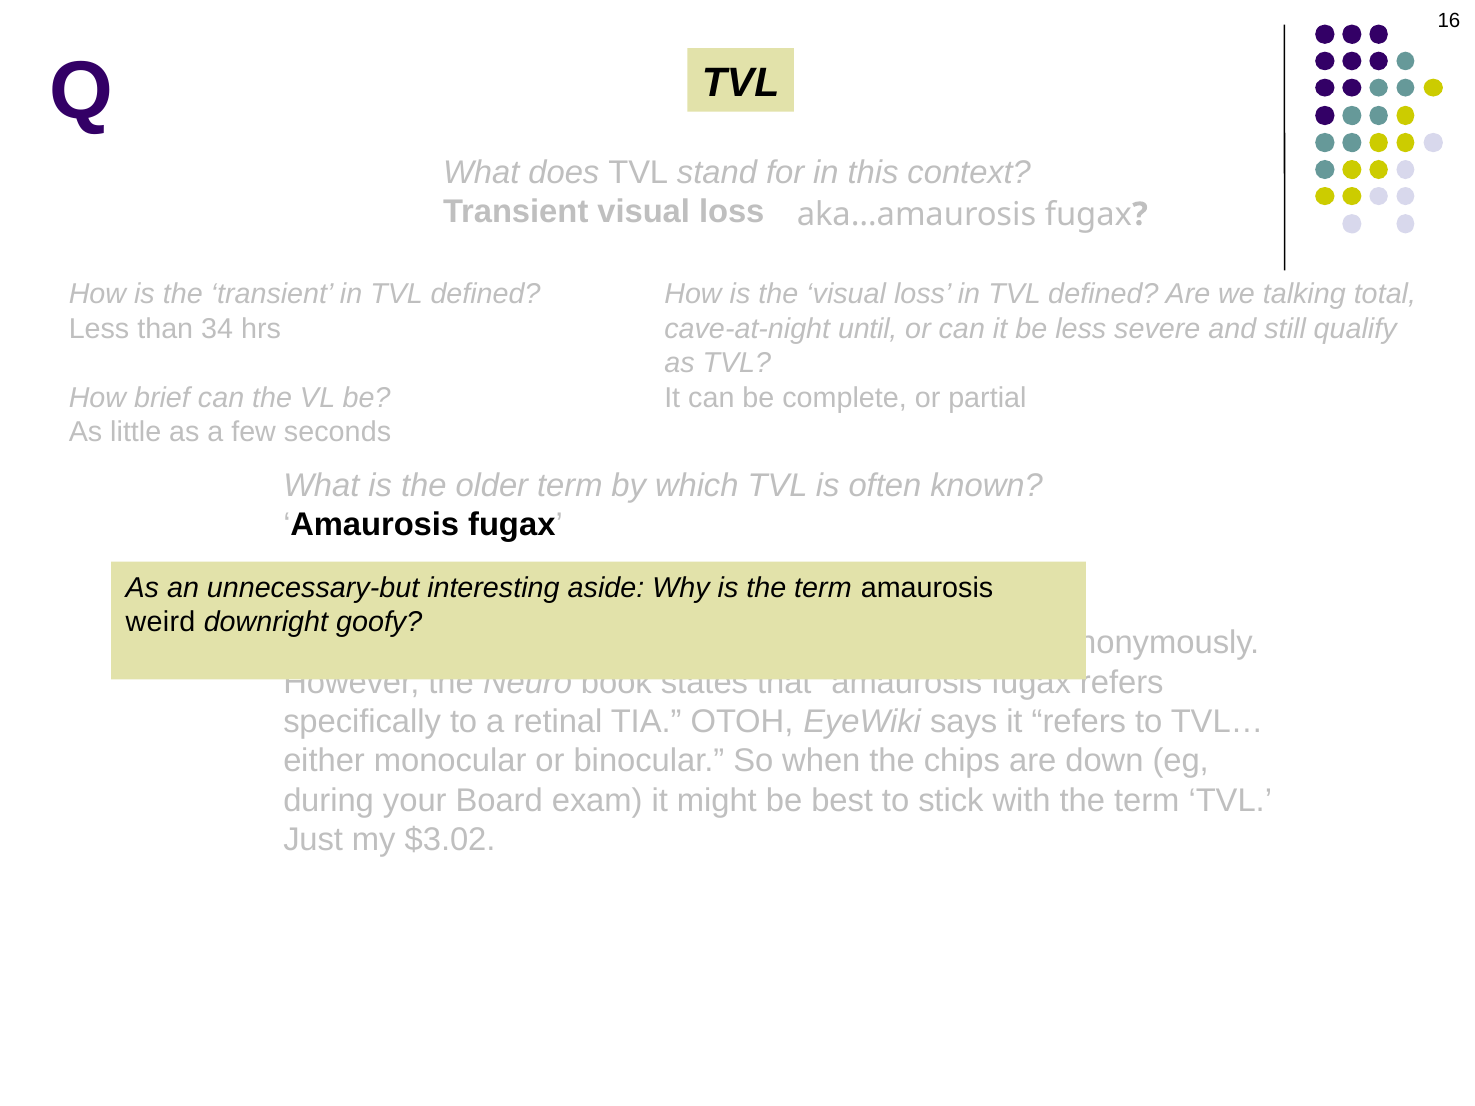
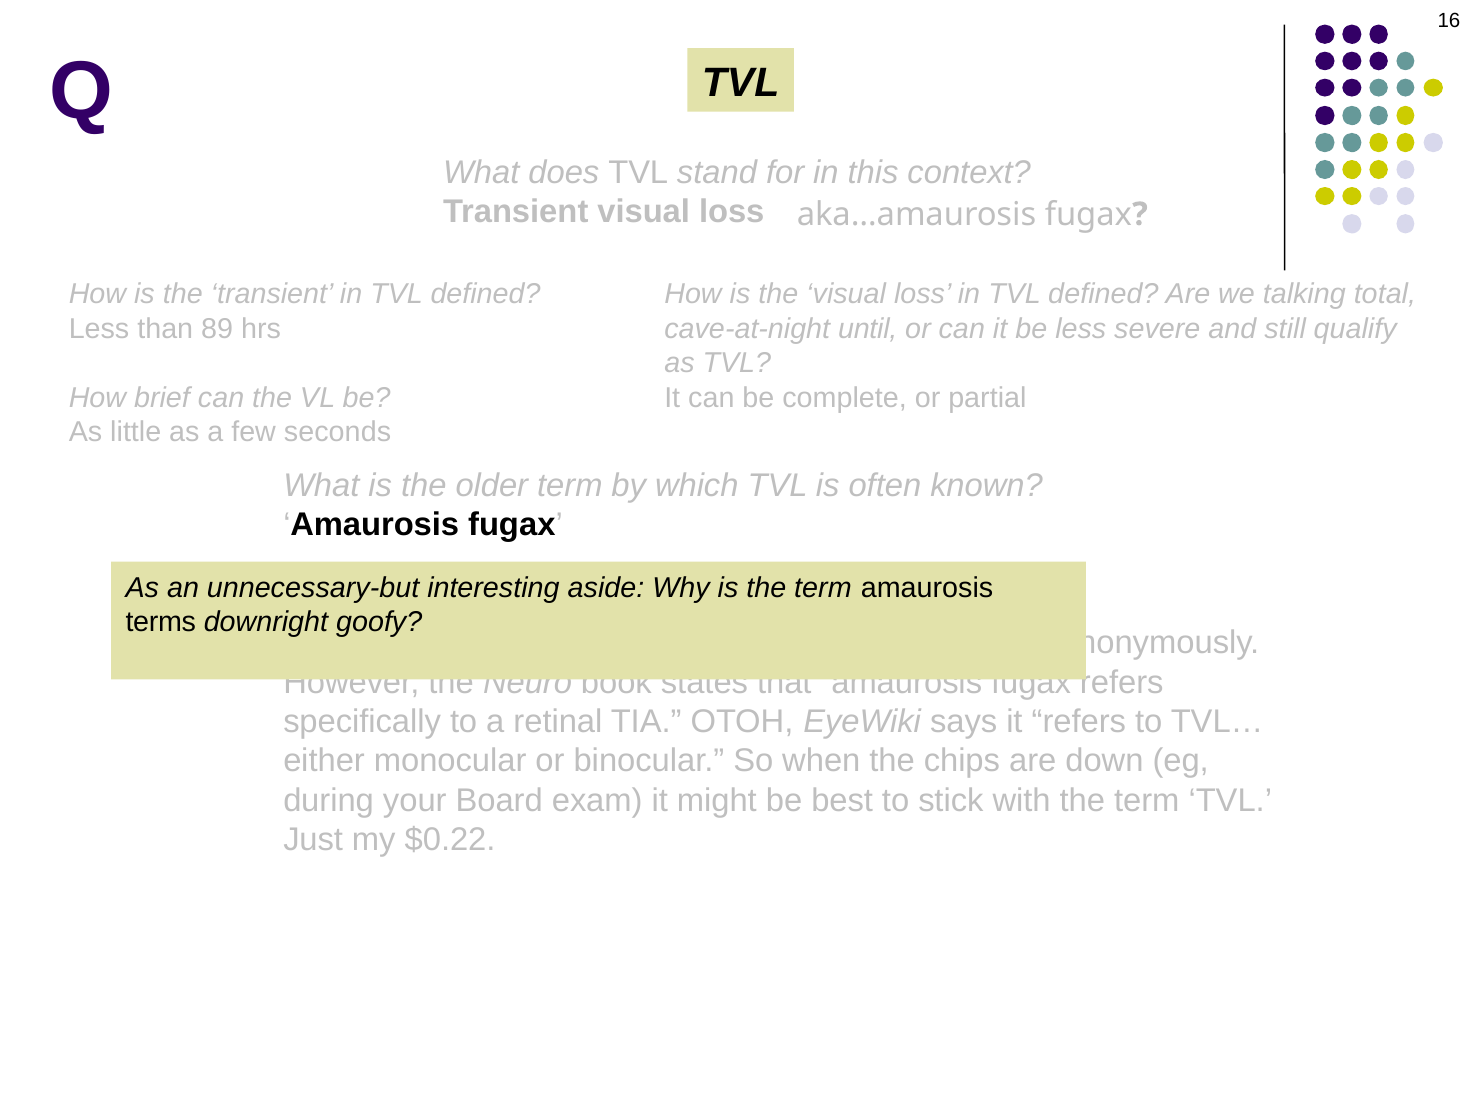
34: 34 -> 89
weird: weird -> terms
$3.02: $3.02 -> $0.22
